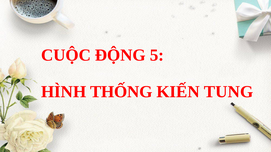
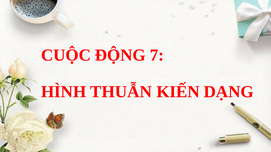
5: 5 -> 7
THỐNG: THỐNG -> THUẪN
TUNG: TUNG -> DẠNG
